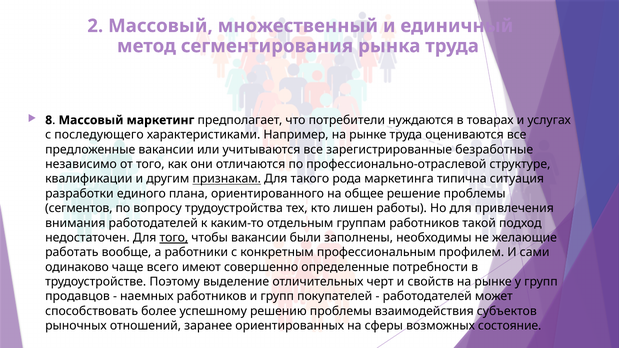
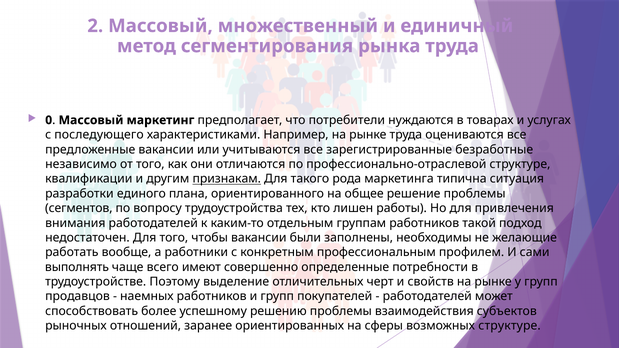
8: 8 -> 0
того at (174, 238) underline: present -> none
одинаково: одинаково -> выполнять
возможных состояние: состояние -> структуре
